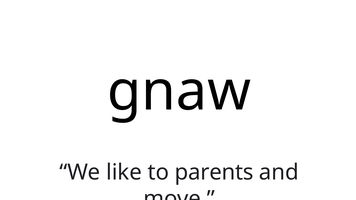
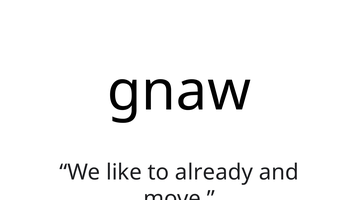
parents: parents -> already
